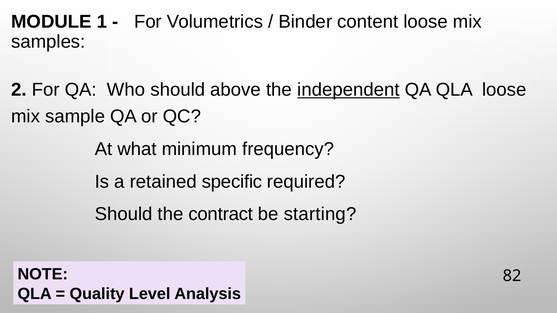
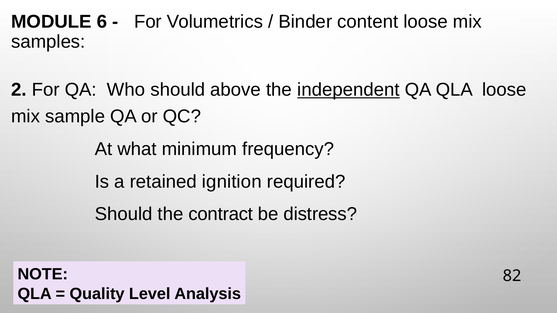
1: 1 -> 6
specific: specific -> ignition
starting: starting -> distress
